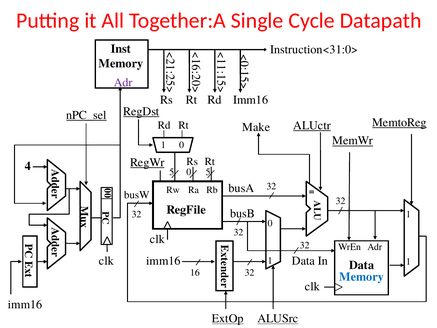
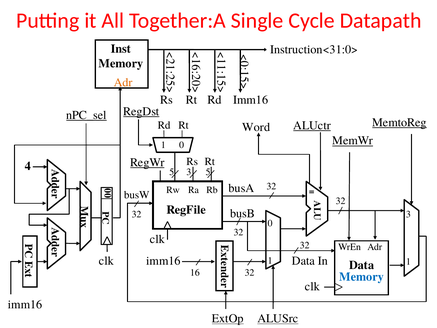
Adr at (123, 82) colour: purple -> orange
Make: Make -> Word
5 0: 0 -> 3
1 at (408, 214): 1 -> 3
